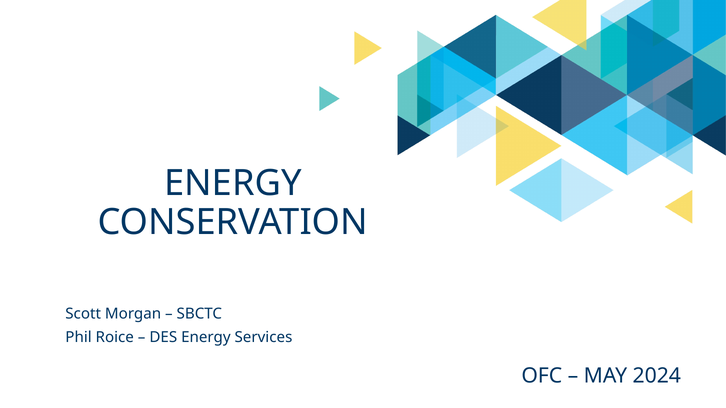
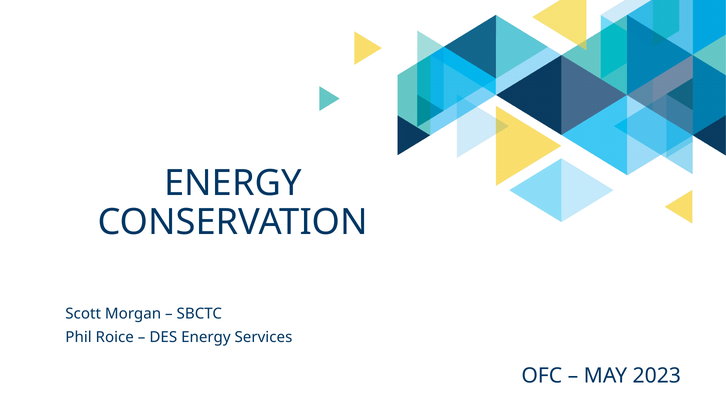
2024: 2024 -> 2023
